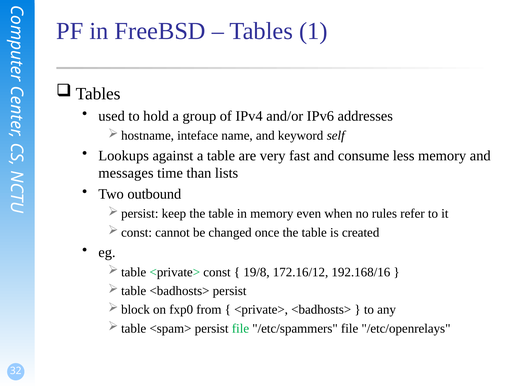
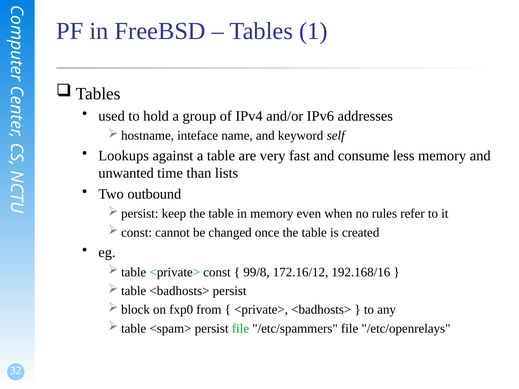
messages: messages -> unwanted
19/8: 19/8 -> 99/8
